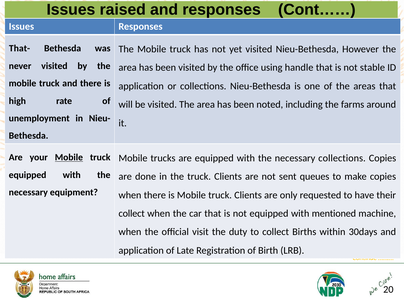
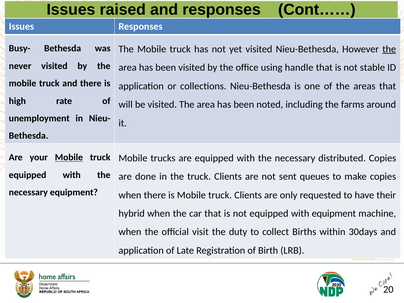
That-: That- -> Busy-
the at (389, 49) underline: none -> present
necessary collections: collections -> distributed
collect at (132, 214): collect -> hybrid
with mentioned: mentioned -> equipment
